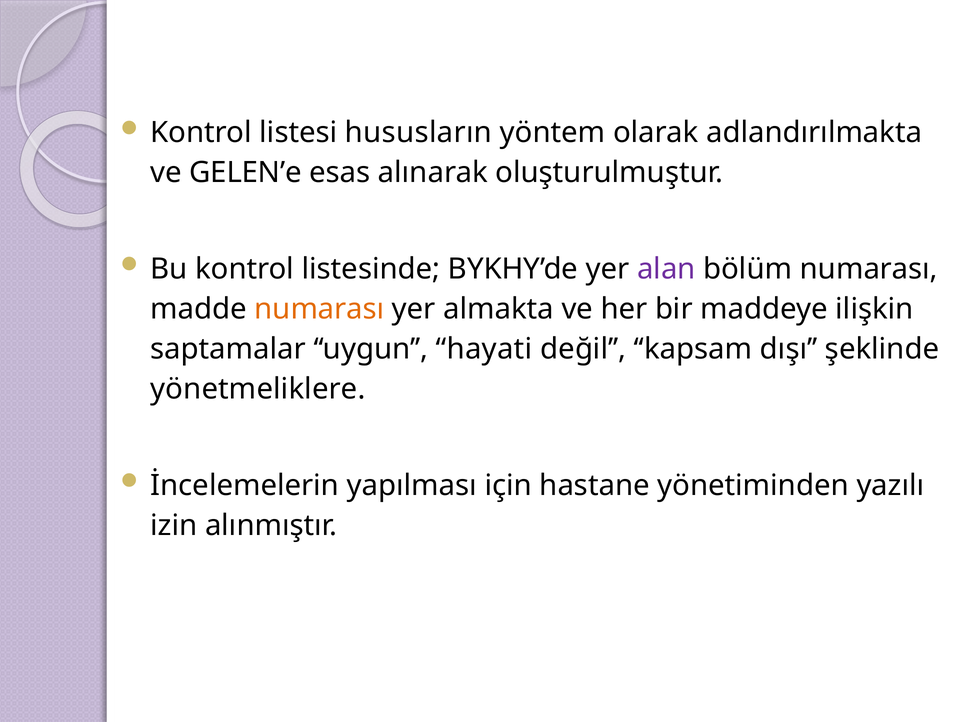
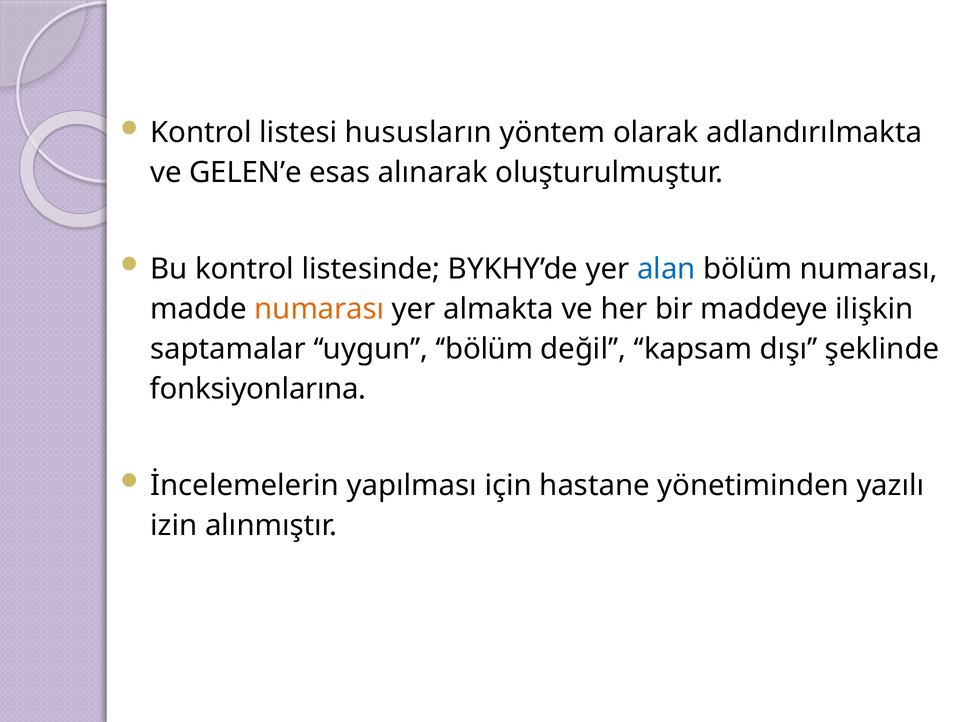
alan colour: purple -> blue
uygun hayati: hayati -> bölüm
yönetmeliklere: yönetmeliklere -> fonksiyonlarına
